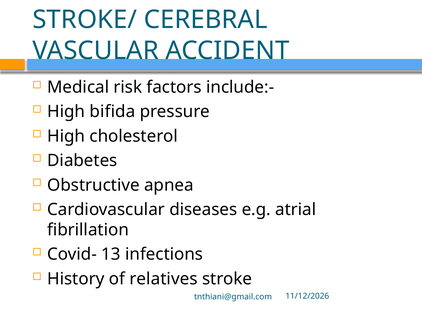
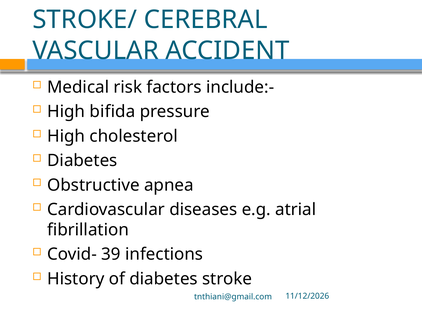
13: 13 -> 39
of relatives: relatives -> diabetes
